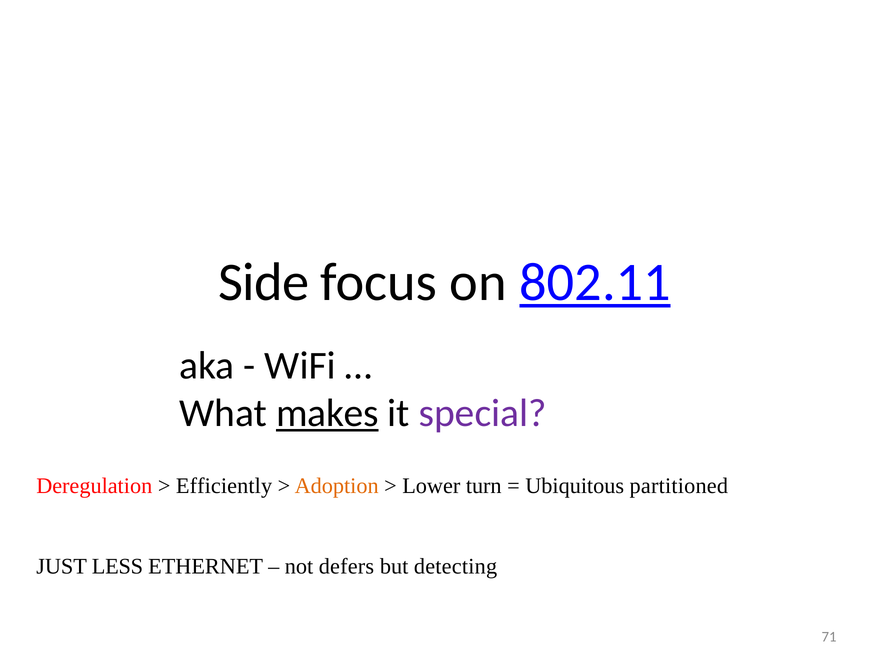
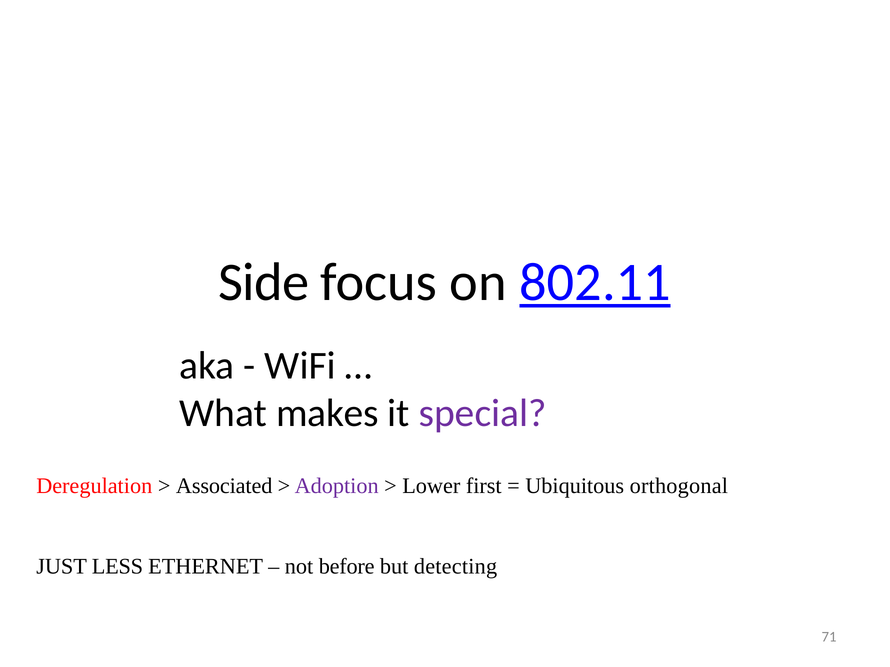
makes underline: present -> none
Efficiently: Efficiently -> Associated
Adoption colour: orange -> purple
turn: turn -> first
partitioned: partitioned -> orthogonal
defers: defers -> before
